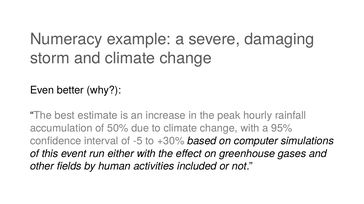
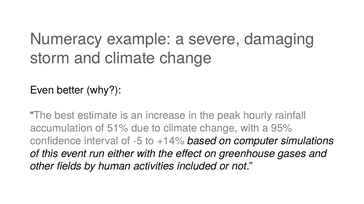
50%: 50% -> 51%
+30%: +30% -> +14%
